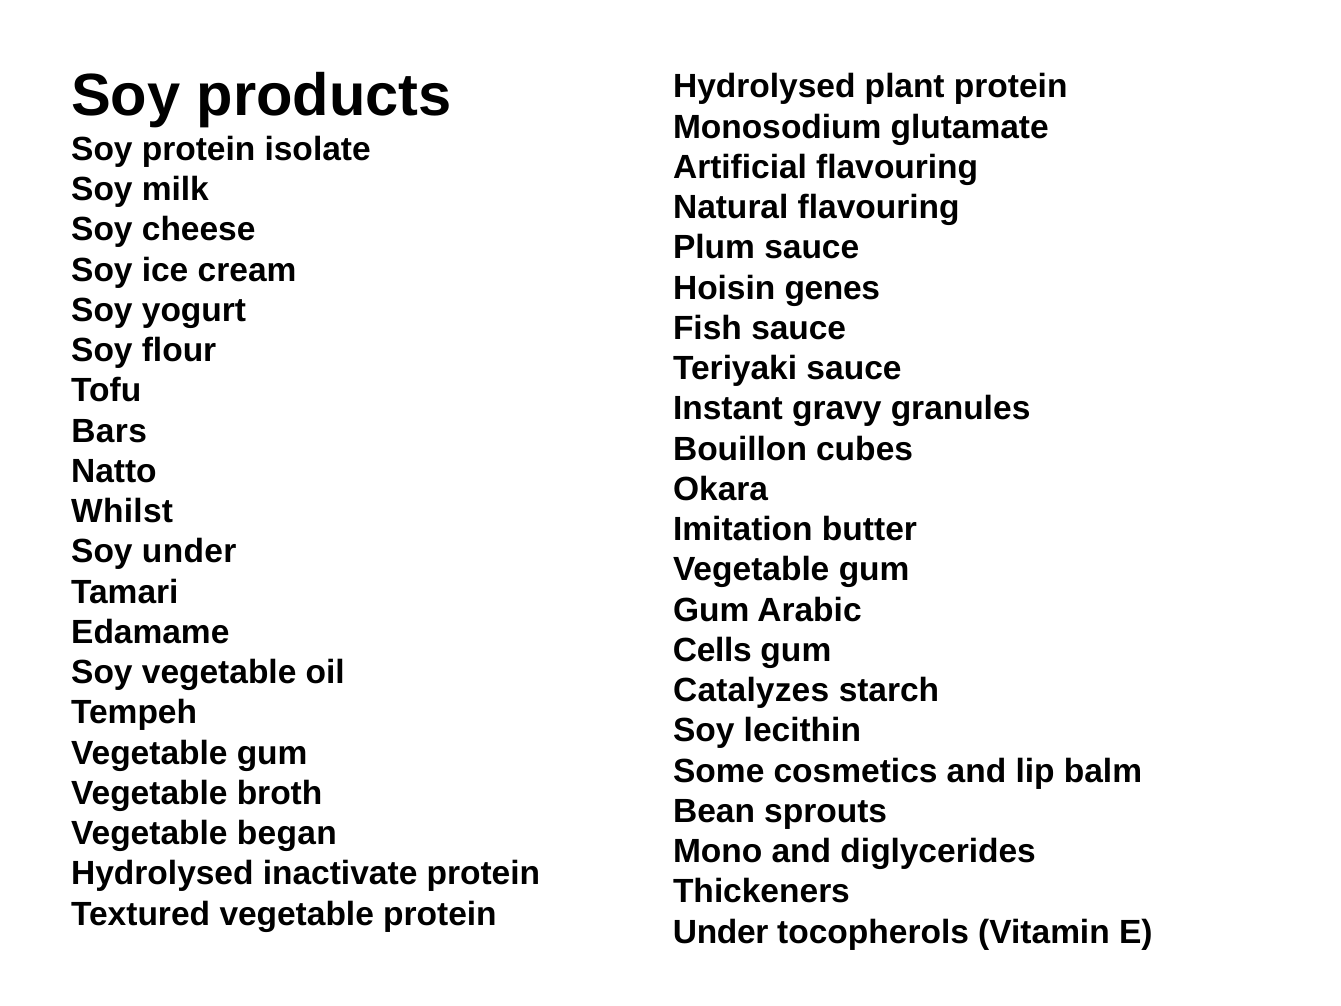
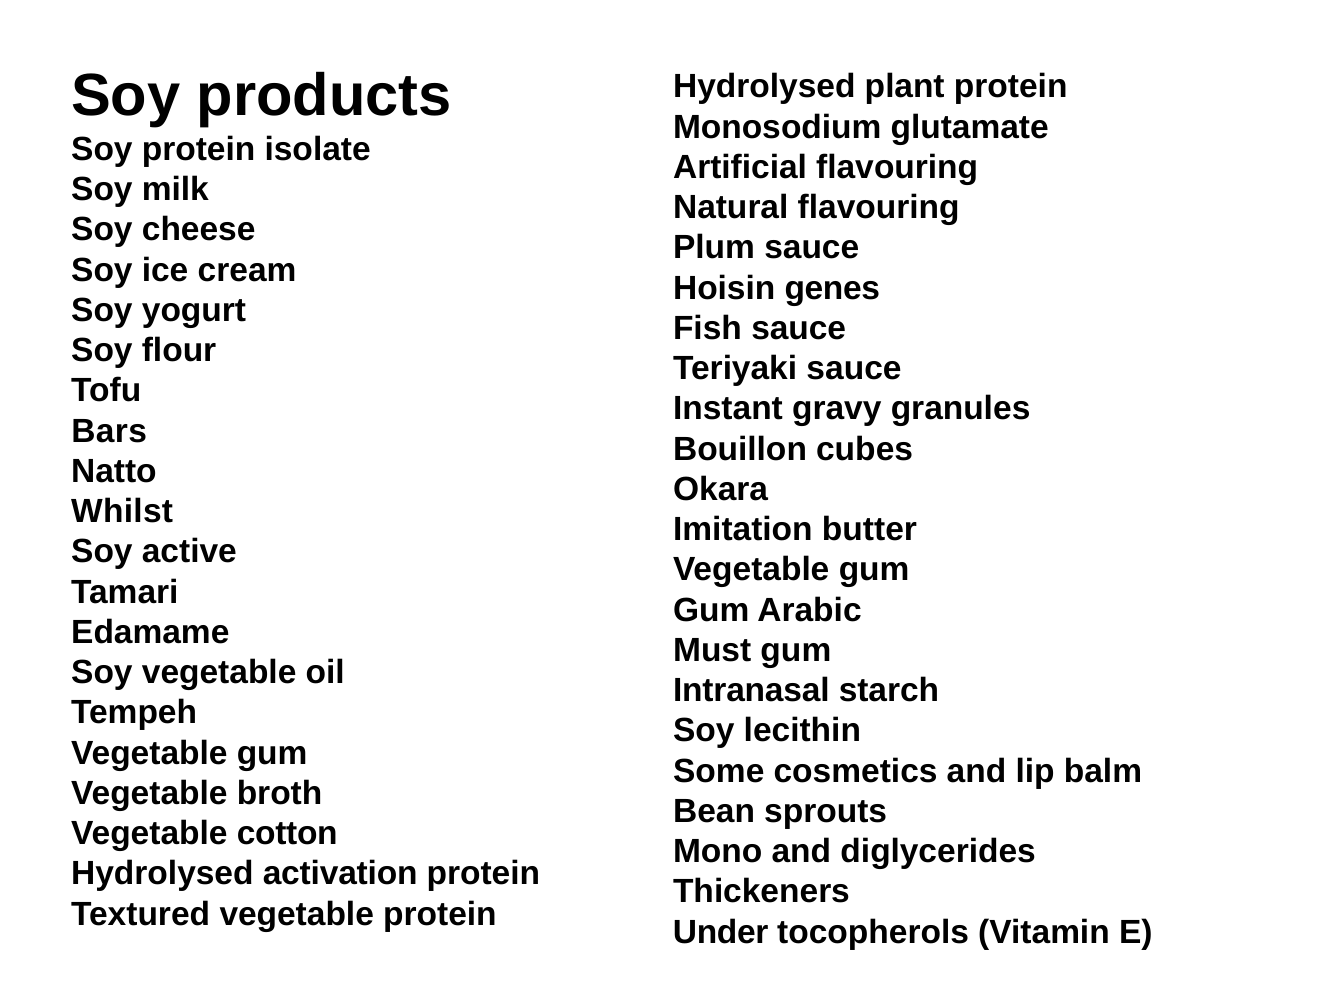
Soy under: under -> active
Cells: Cells -> Must
Catalyzes: Catalyzes -> Intranasal
began: began -> cotton
inactivate: inactivate -> activation
